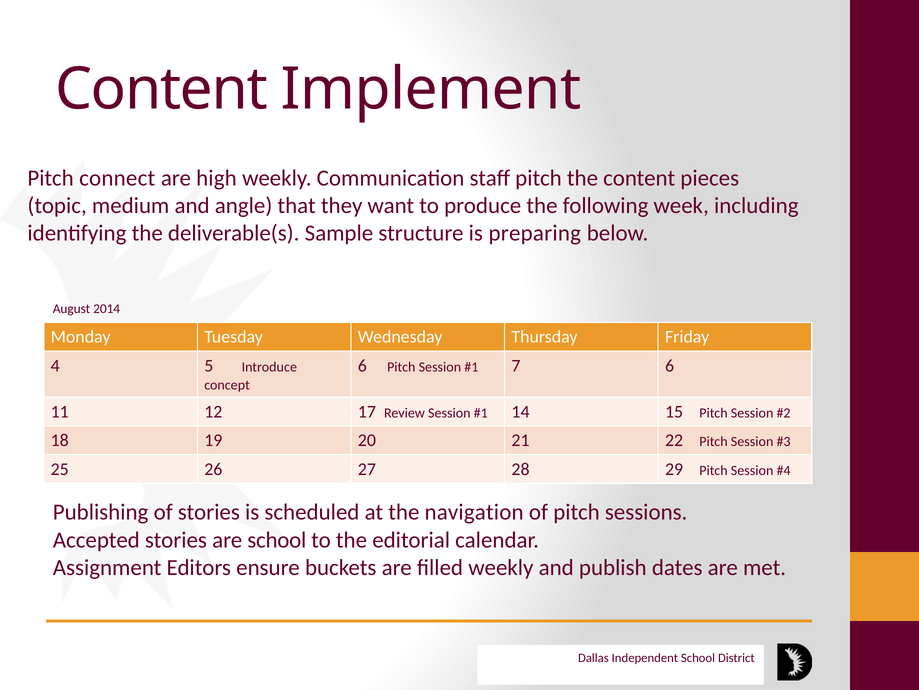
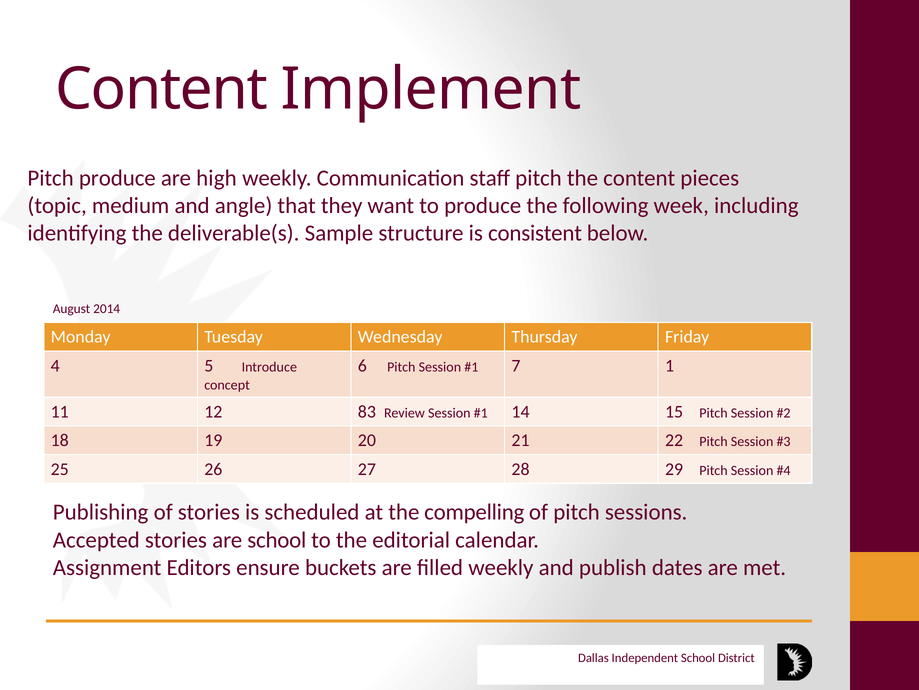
Pitch connect: connect -> produce
preparing: preparing -> consistent
7 6: 6 -> 1
17: 17 -> 83
navigation: navigation -> compelling
